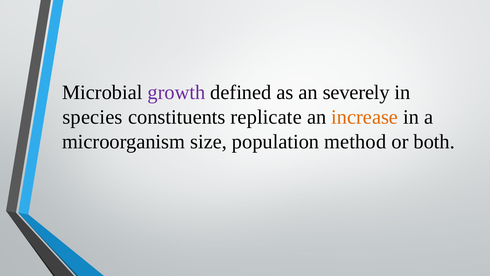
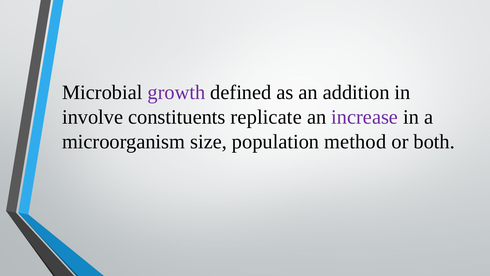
severely: severely -> addition
species: species -> involve
increase colour: orange -> purple
